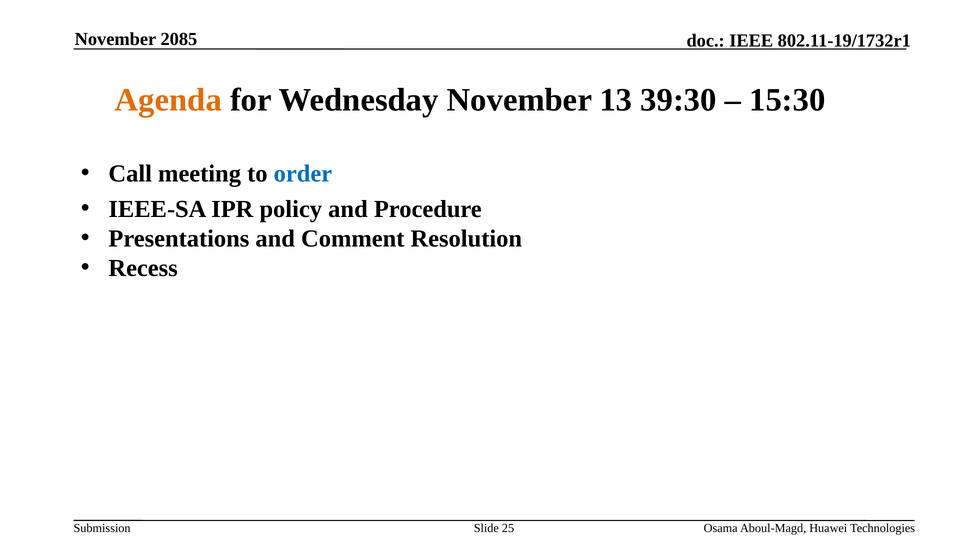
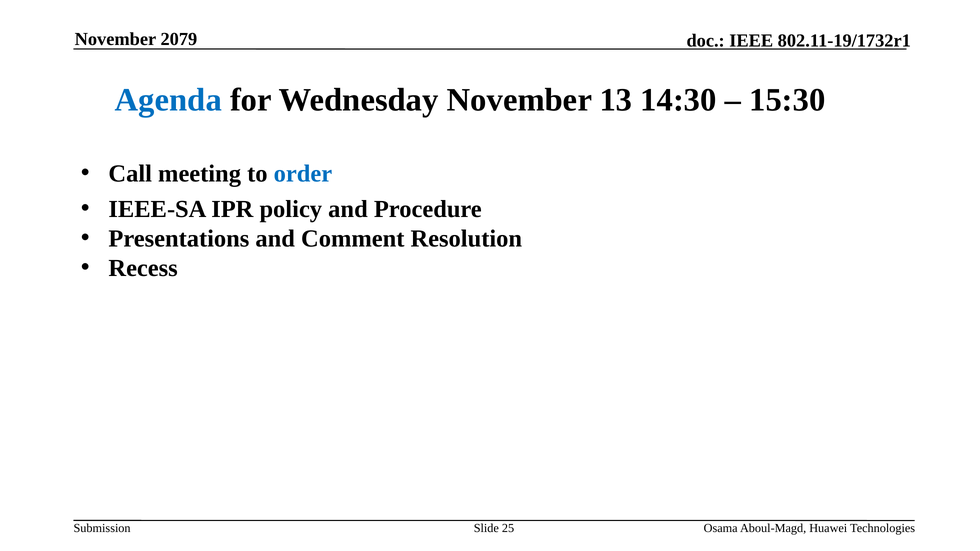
2085: 2085 -> 2079
Agenda colour: orange -> blue
39:30: 39:30 -> 14:30
